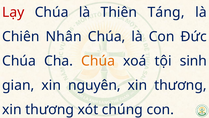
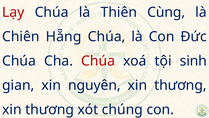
Táng: Táng -> Cùng
Nhân: Nhân -> Hẵng
Chúa at (98, 61) colour: orange -> red
